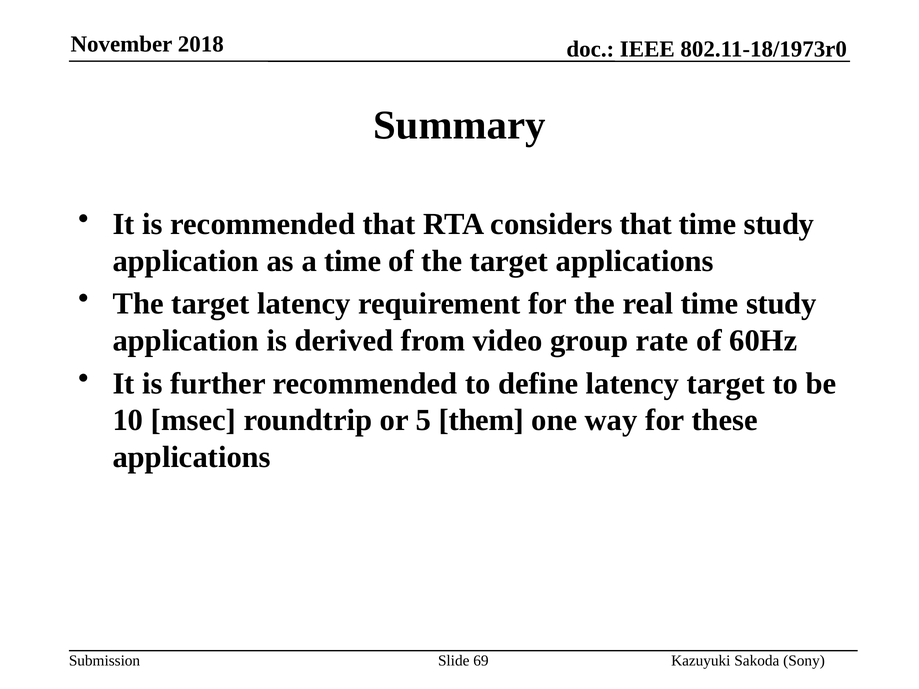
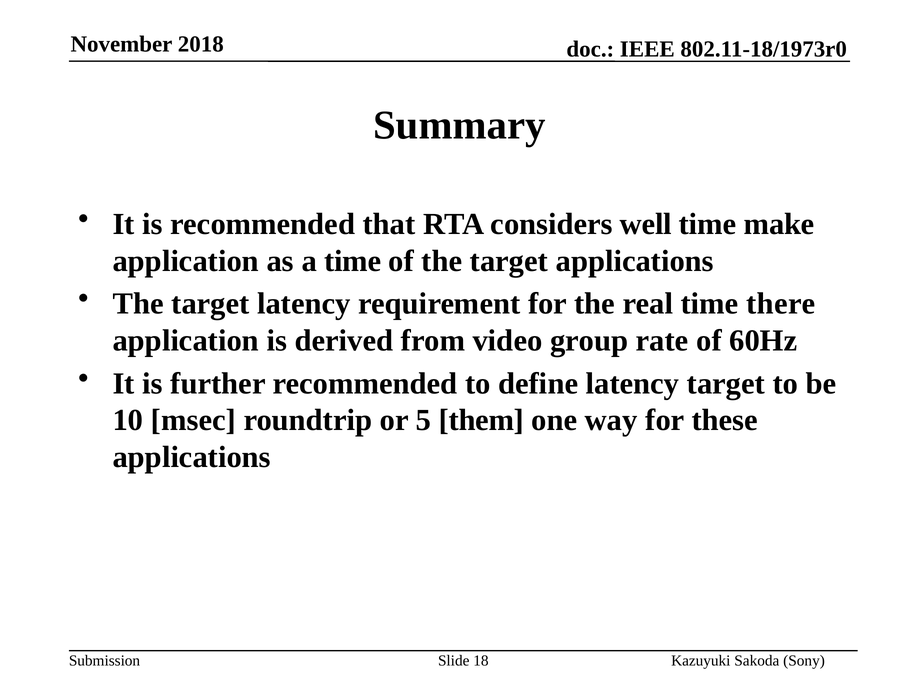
considers that: that -> well
study at (779, 224): study -> make
real time study: study -> there
69: 69 -> 18
